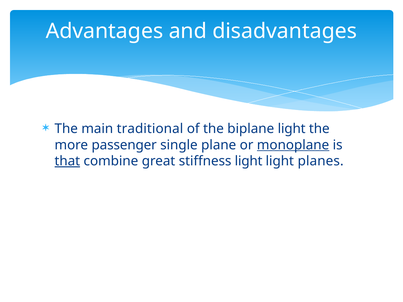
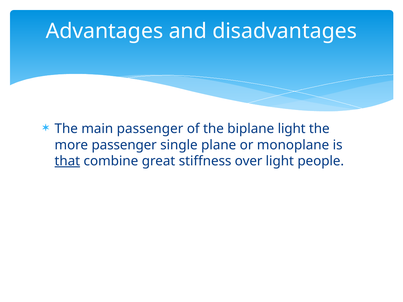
main traditional: traditional -> passenger
monoplane underline: present -> none
stiffness light: light -> over
planes: planes -> people
